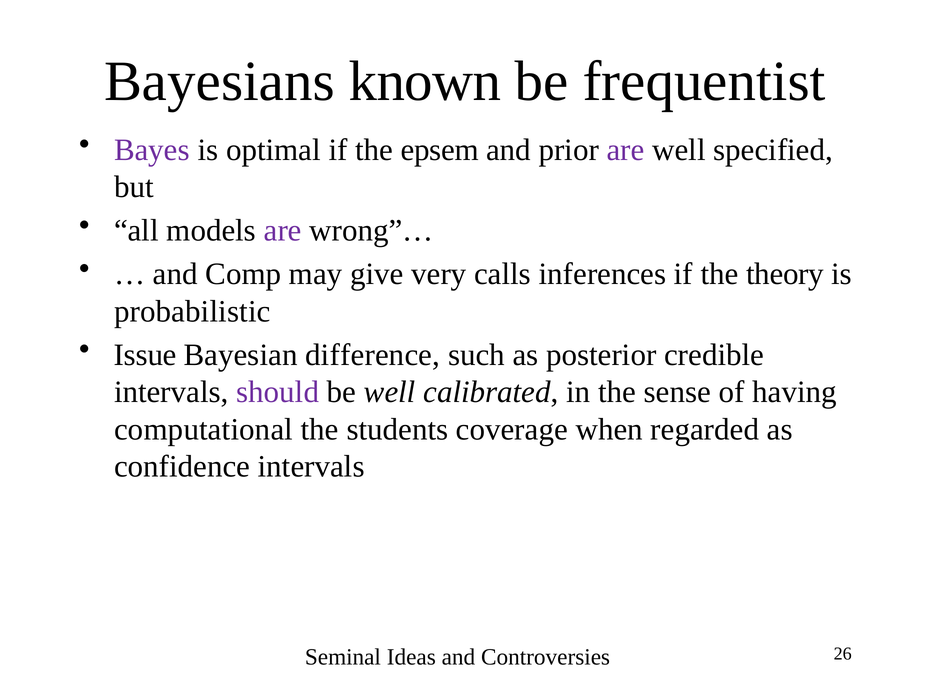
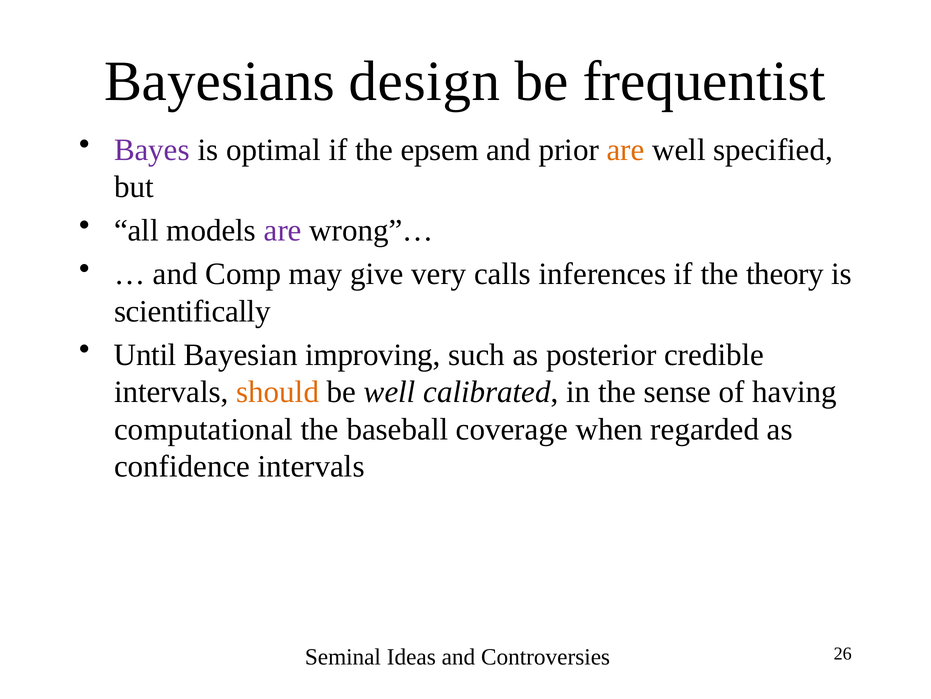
known: known -> design
are at (626, 150) colour: purple -> orange
probabilistic: probabilistic -> scientifically
Issue: Issue -> Until
difference: difference -> improving
should colour: purple -> orange
students: students -> baseball
